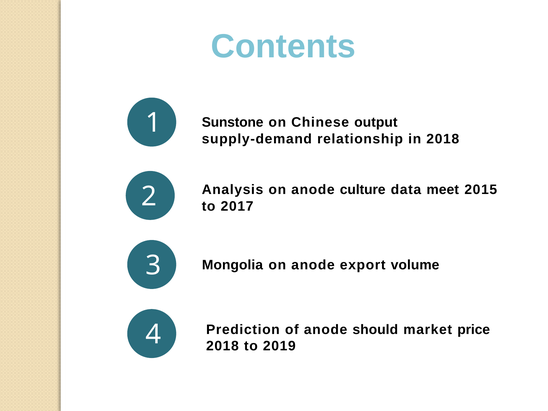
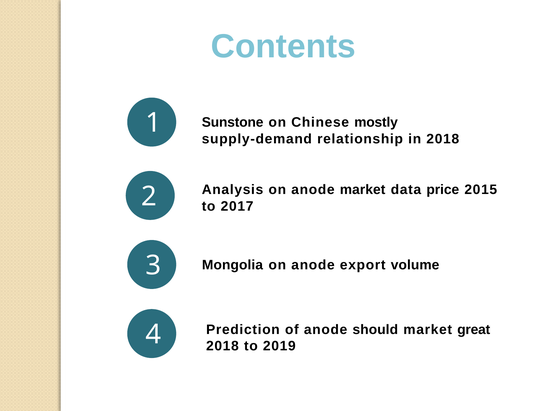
output: output -> mostly
anode culture: culture -> market
meet: meet -> price
price: price -> great
